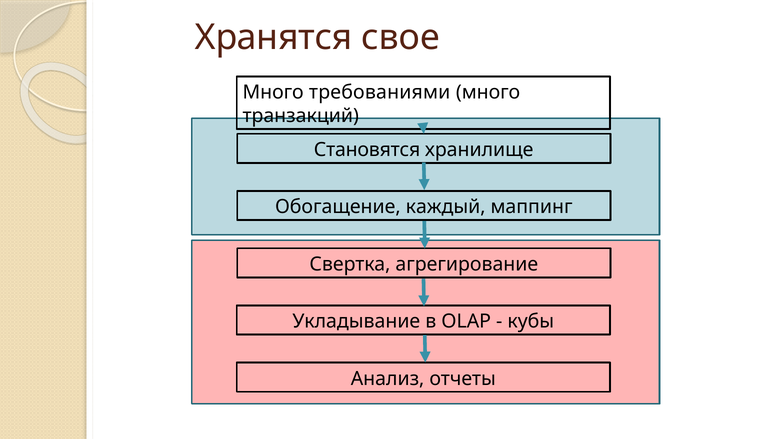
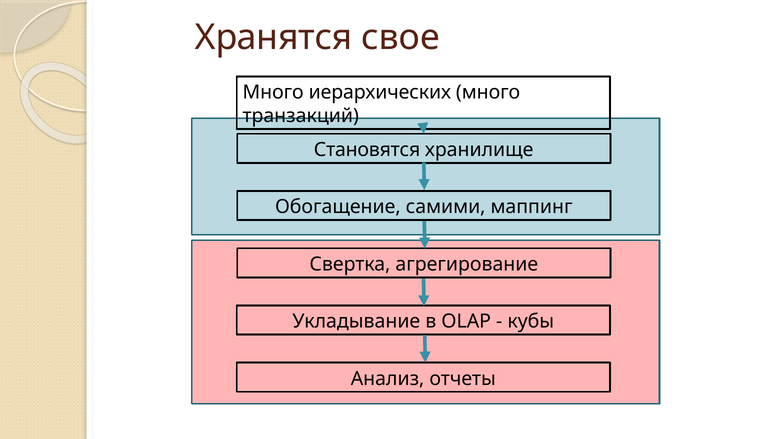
требованиями: требованиями -> иерархических
каждый: каждый -> самими
